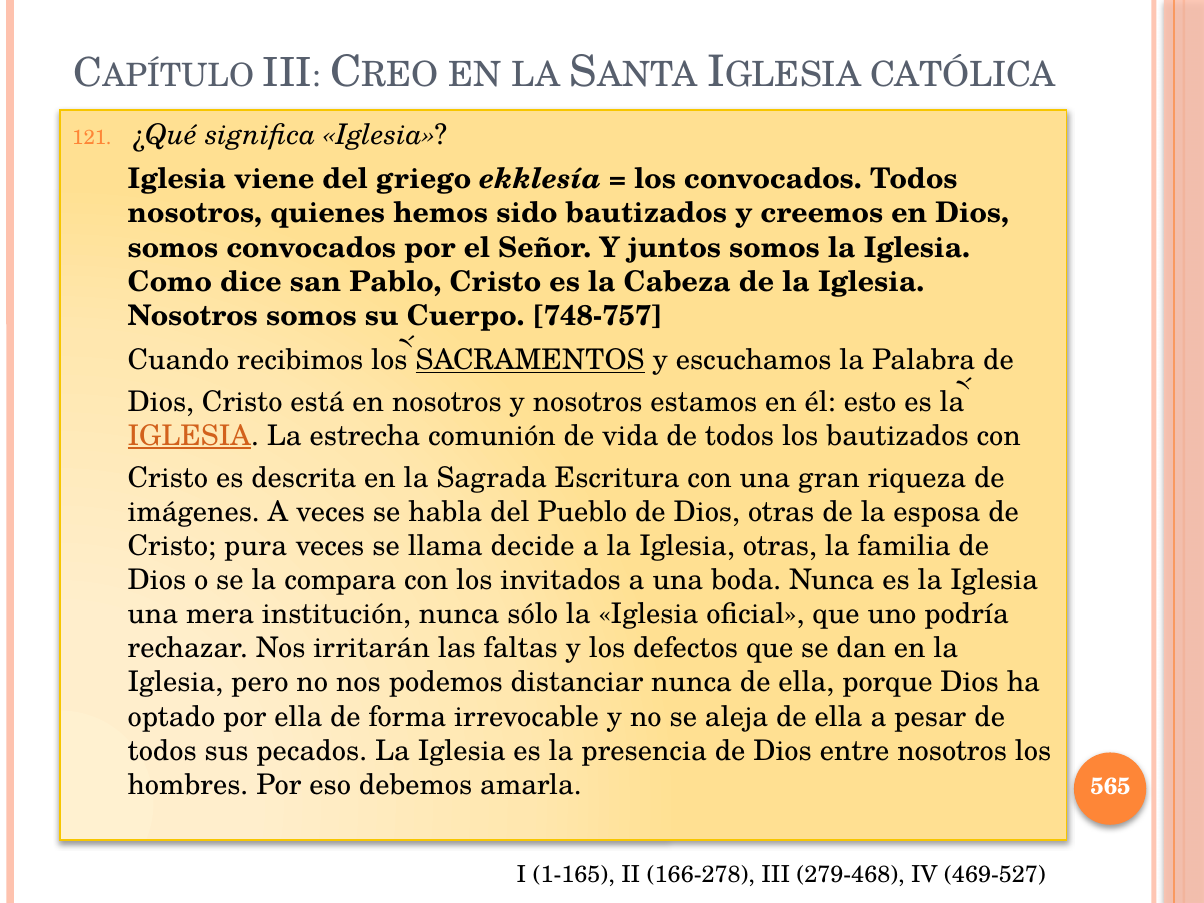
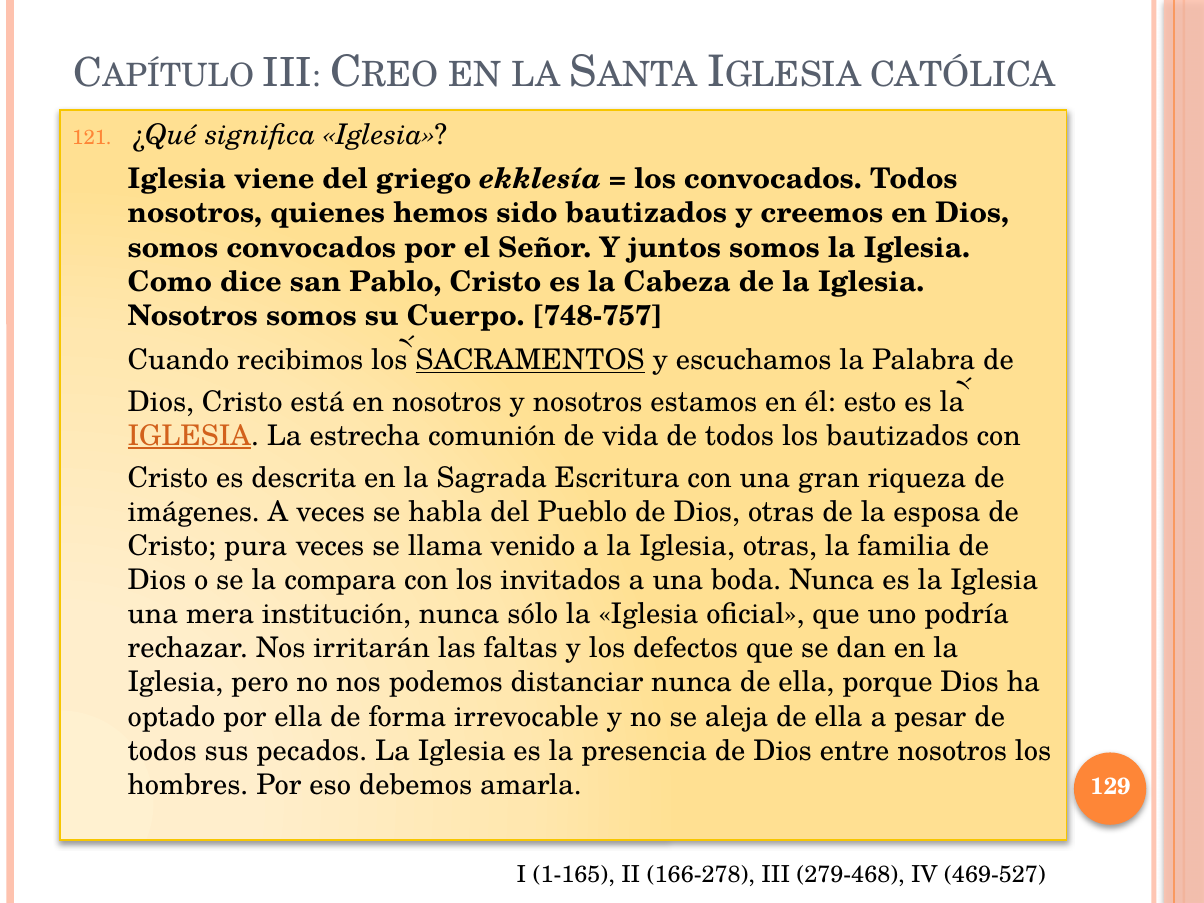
decide: decide -> venido
565: 565 -> 129
